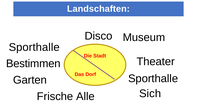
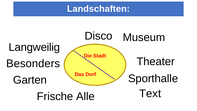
Sporthalle at (34, 47): Sporthalle -> Langweilig
Bestimmen: Bestimmen -> Besonders
Sich: Sich -> Text
